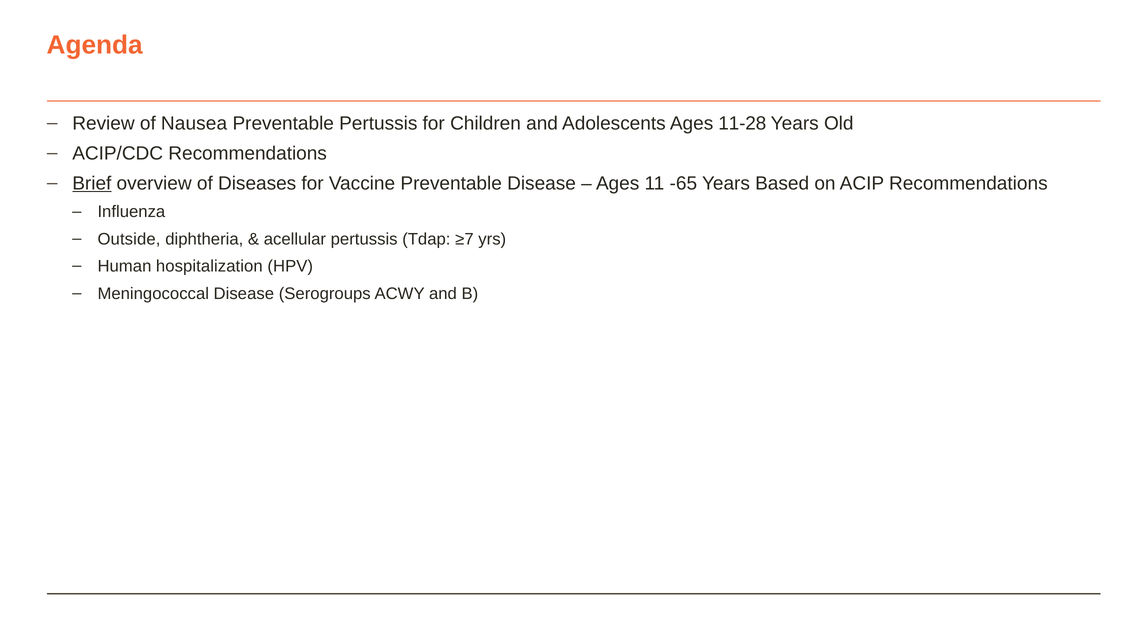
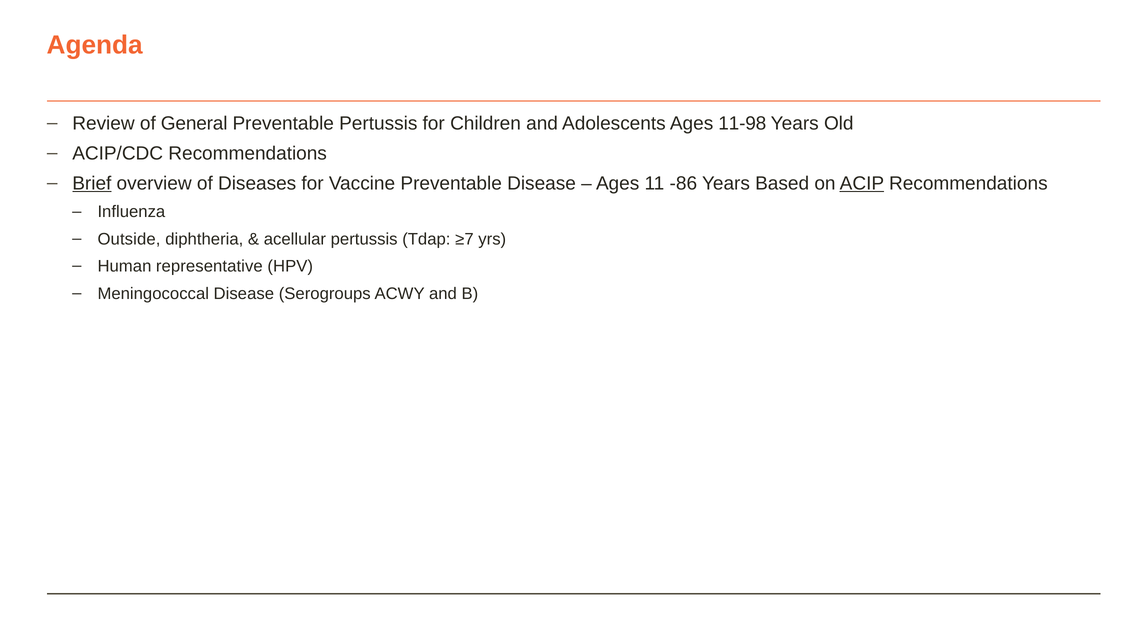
Nausea: Nausea -> General
11-28: 11-28 -> 11-98
-65: -65 -> -86
ACIP underline: none -> present
hospitalization: hospitalization -> representative
